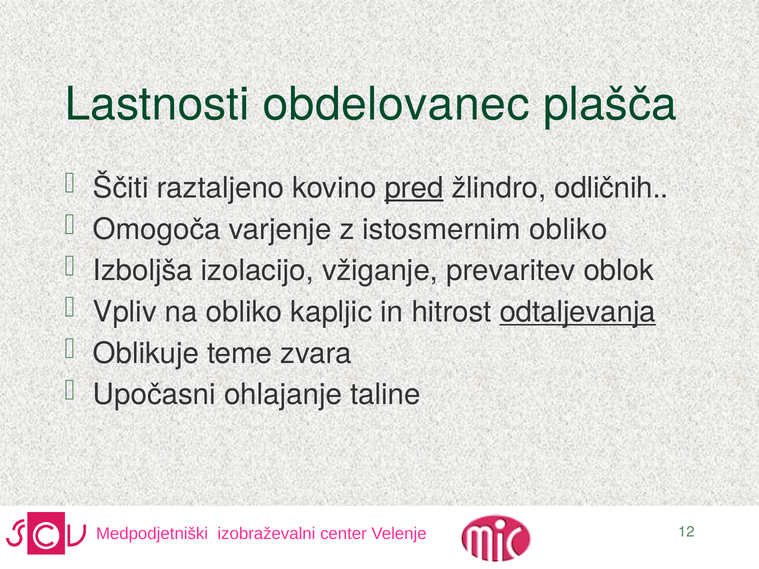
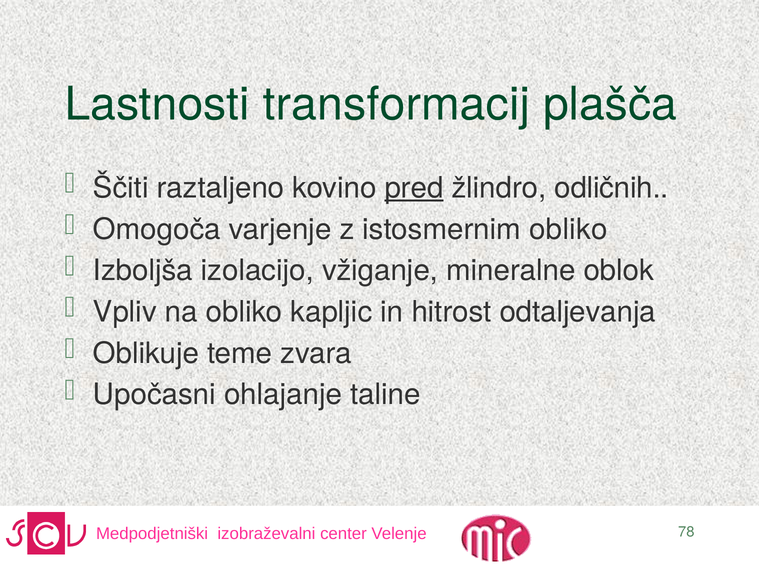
obdelovanec: obdelovanec -> transformacij
prevaritev: prevaritev -> mineralne
odtaljevanja underline: present -> none
12: 12 -> 78
